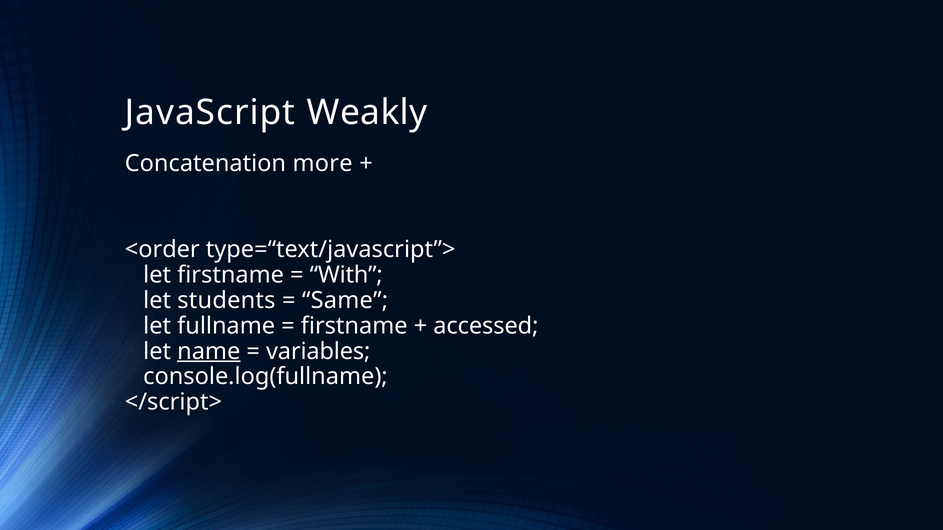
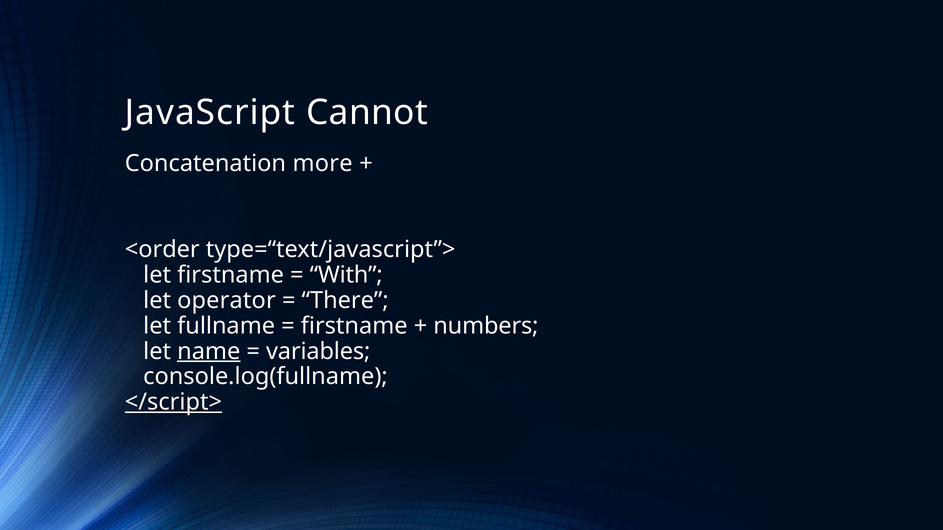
Weakly: Weakly -> Cannot
students: students -> operator
Same: Same -> There
accessed: accessed -> numbers
</script> underline: none -> present
